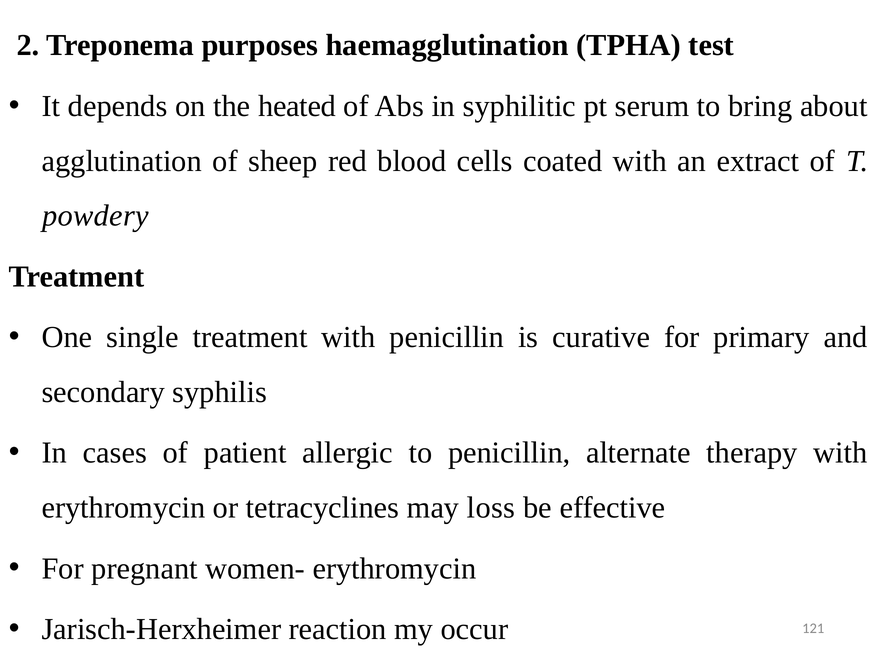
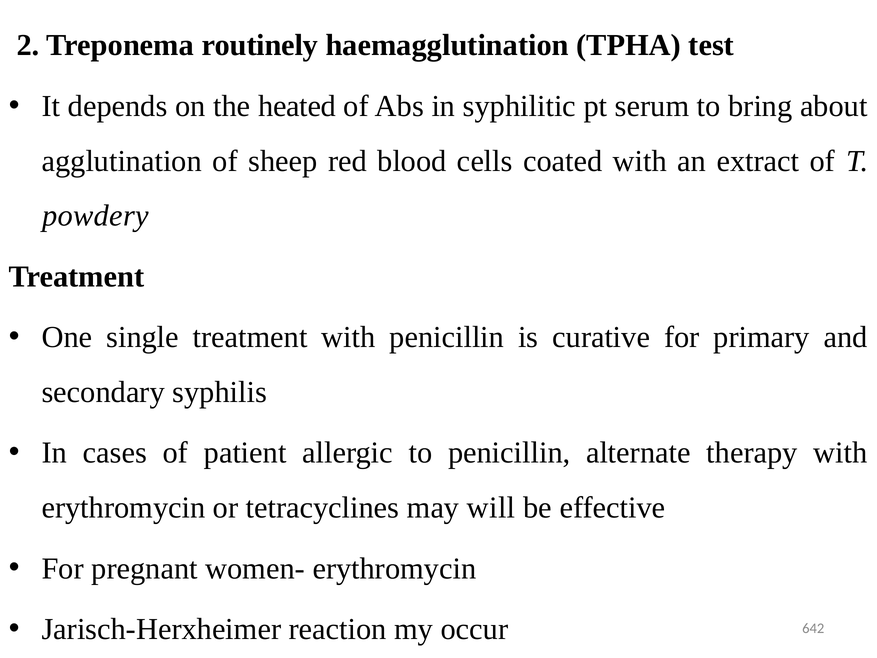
purposes: purposes -> routinely
loss: loss -> will
121: 121 -> 642
